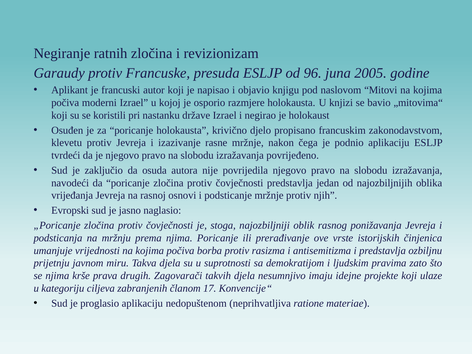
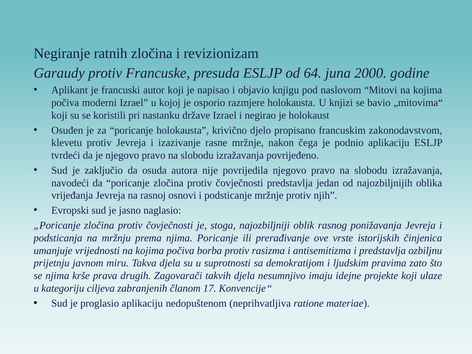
96: 96 -> 64
2005: 2005 -> 2000
